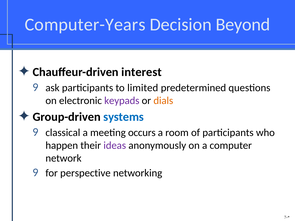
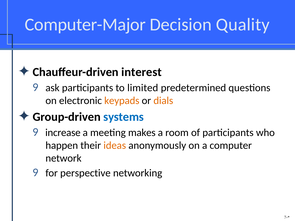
Computer-Years: Computer-Years -> Computer-Major
Beyond: Beyond -> Quality
keypads colour: purple -> orange
classical: classical -> increase
occurs: occurs -> makes
ideas colour: purple -> orange
